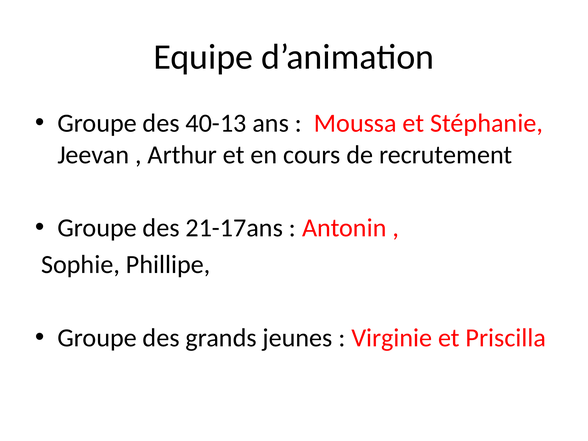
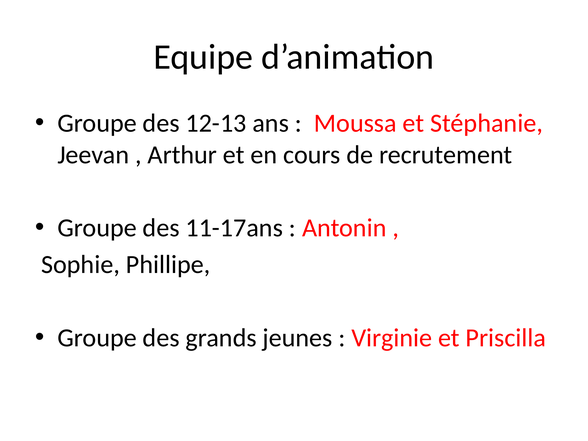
40-13: 40-13 -> 12-13
21-17ans: 21-17ans -> 11-17ans
